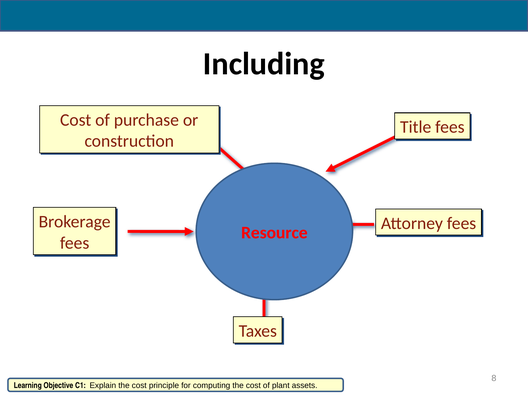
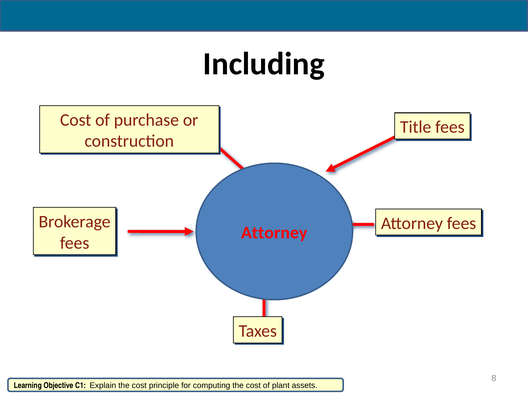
Resource at (274, 233): Resource -> Attorney
